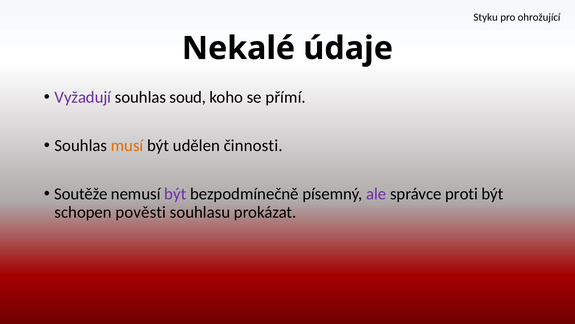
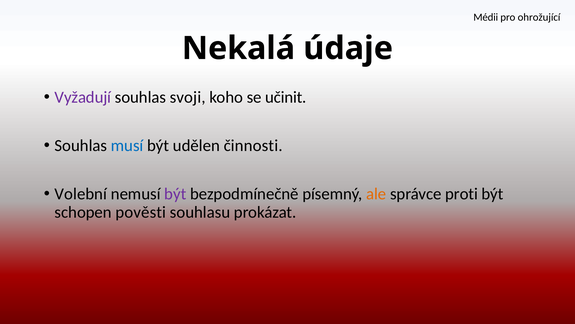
Styku: Styku -> Médii
Nekalé: Nekalé -> Nekalá
soud: soud -> svoji
přímí: přímí -> učinit
musí colour: orange -> blue
Soutěže: Soutěže -> Volební
ale colour: purple -> orange
